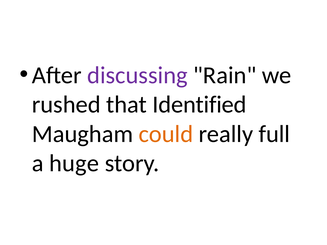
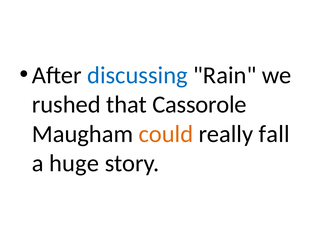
discussing colour: purple -> blue
Identified: Identified -> Cassorole
full: full -> fall
